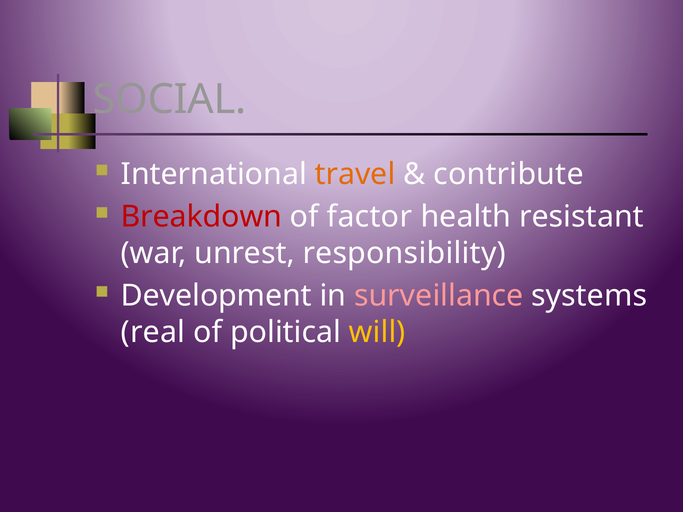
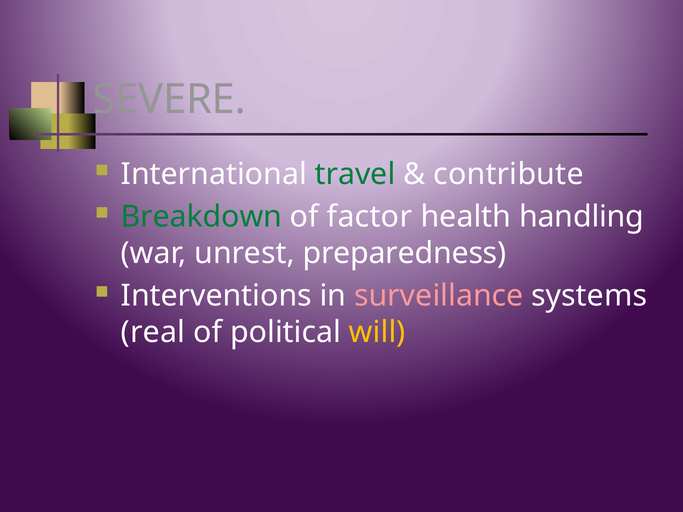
SOCIAL: SOCIAL -> SEVERE
travel colour: orange -> green
Breakdown colour: red -> green
resistant: resistant -> handling
responsibility: responsibility -> preparedness
Development: Development -> Interventions
